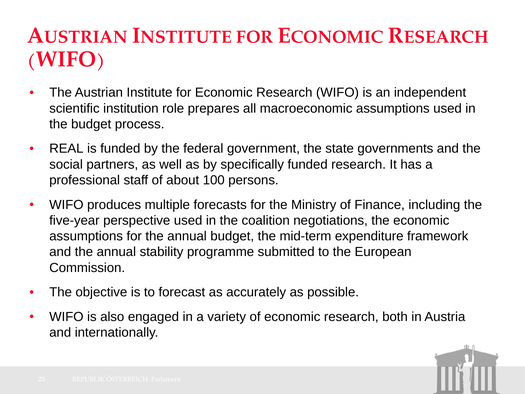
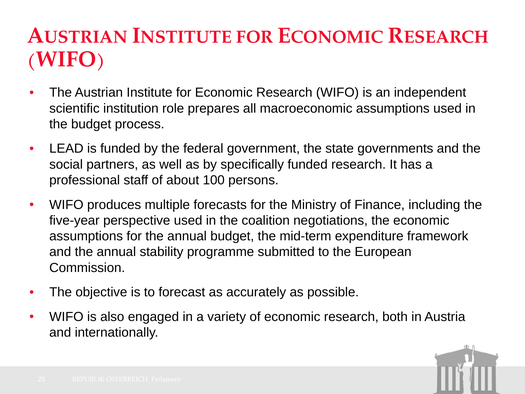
REAL: REAL -> LEAD
